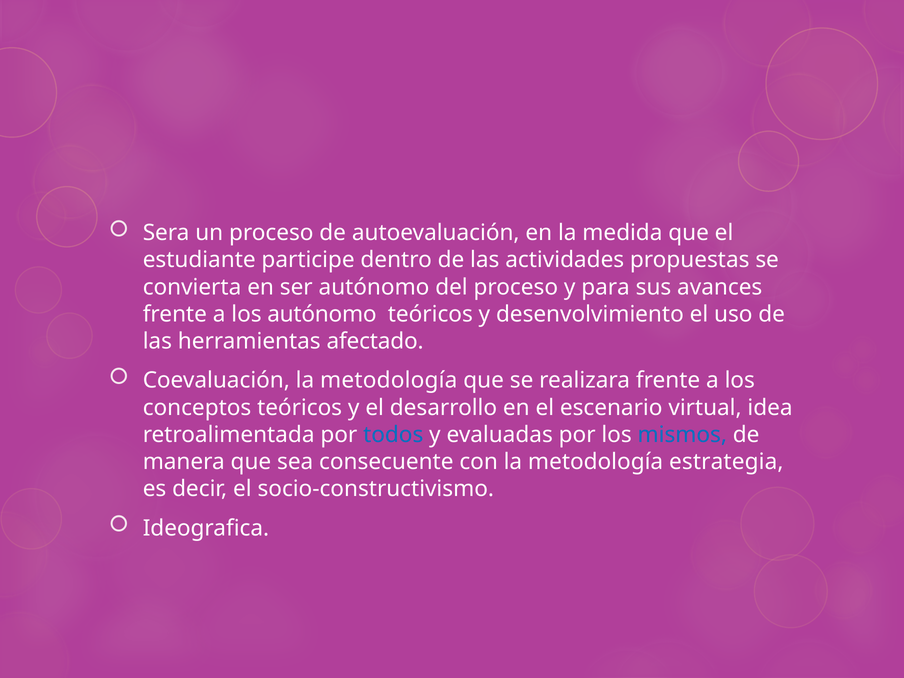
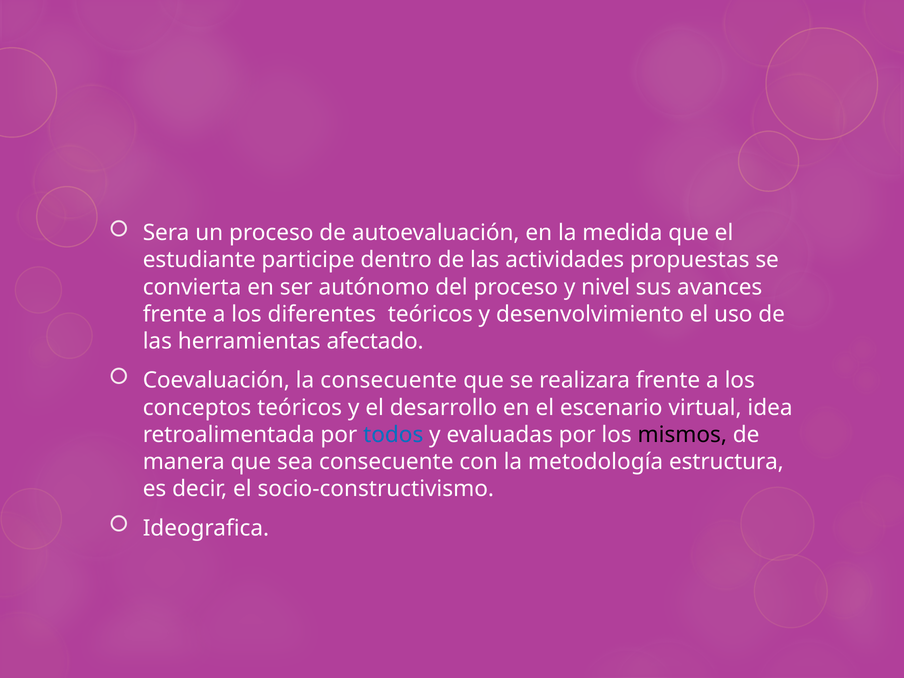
para: para -> nivel
los autónomo: autónomo -> diferentes
Coevaluación la metodología: metodología -> consecuente
mismos colour: blue -> black
estrategia: estrategia -> estructura
